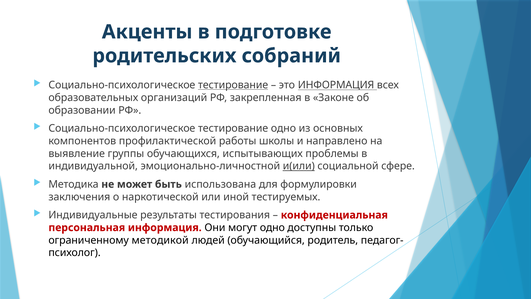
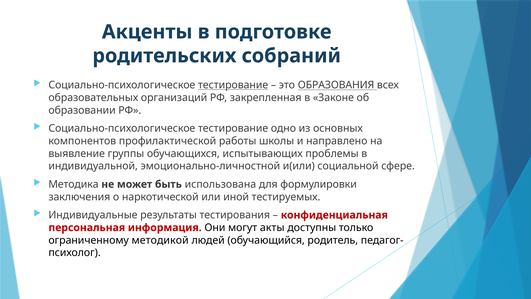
это ИНФОРМАЦИЯ: ИНФОРМАЦИЯ -> ОБРАЗОВАНИЯ
и(или underline: present -> none
могут одно: одно -> акты
